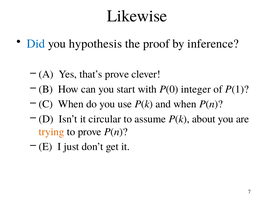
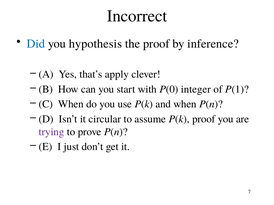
Likewise: Likewise -> Incorrect
that’s prove: prove -> apply
P(k about: about -> proof
trying colour: orange -> purple
